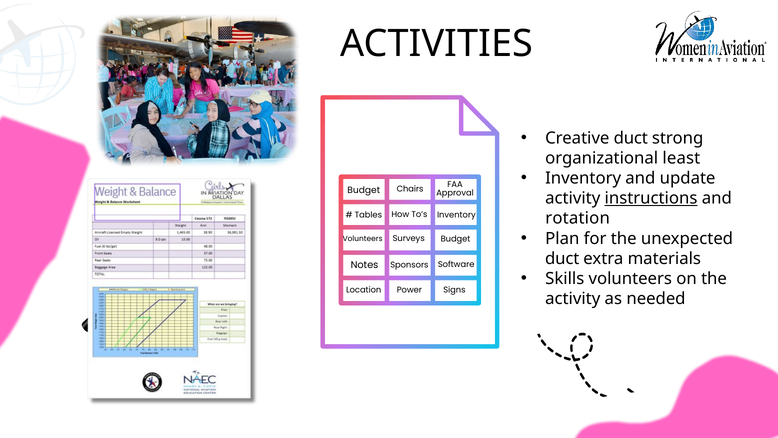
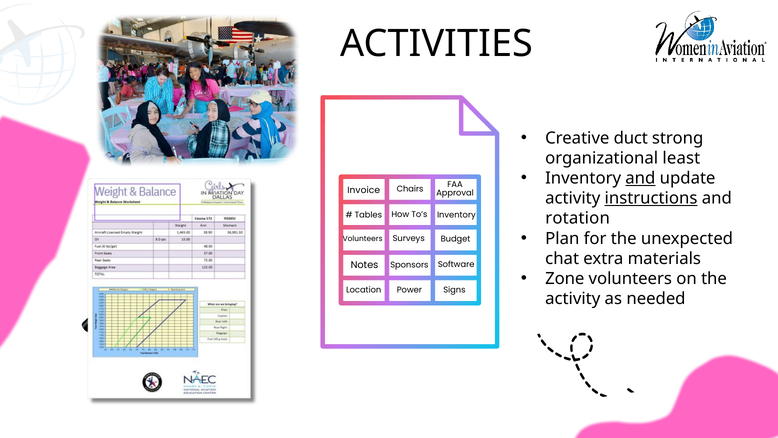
and at (640, 178) underline: none -> present
Budget at (364, 190): Budget -> Invoice
duct at (562, 258): duct -> chat
Skills: Skills -> Zone
